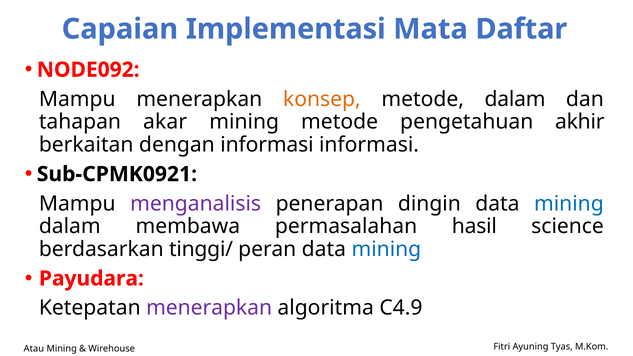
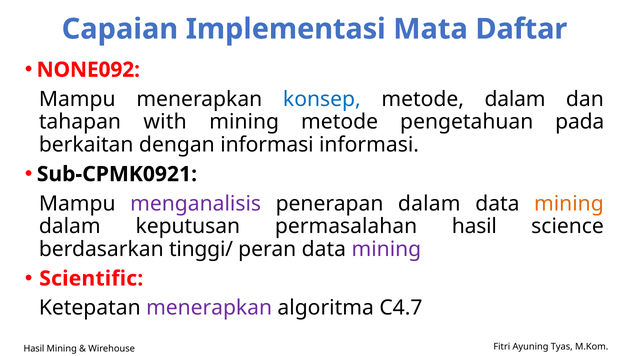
NODE092: NODE092 -> NONE092
konsep colour: orange -> blue
akar: akar -> with
akhir: akhir -> pada
penerapan dingin: dingin -> dalam
mining at (569, 204) colour: blue -> orange
membawa: membawa -> keputusan
mining at (386, 249) colour: blue -> purple
Payudara: Payudara -> Scientific
C4.9: C4.9 -> C4.7
Atau at (34, 349): Atau -> Hasil
